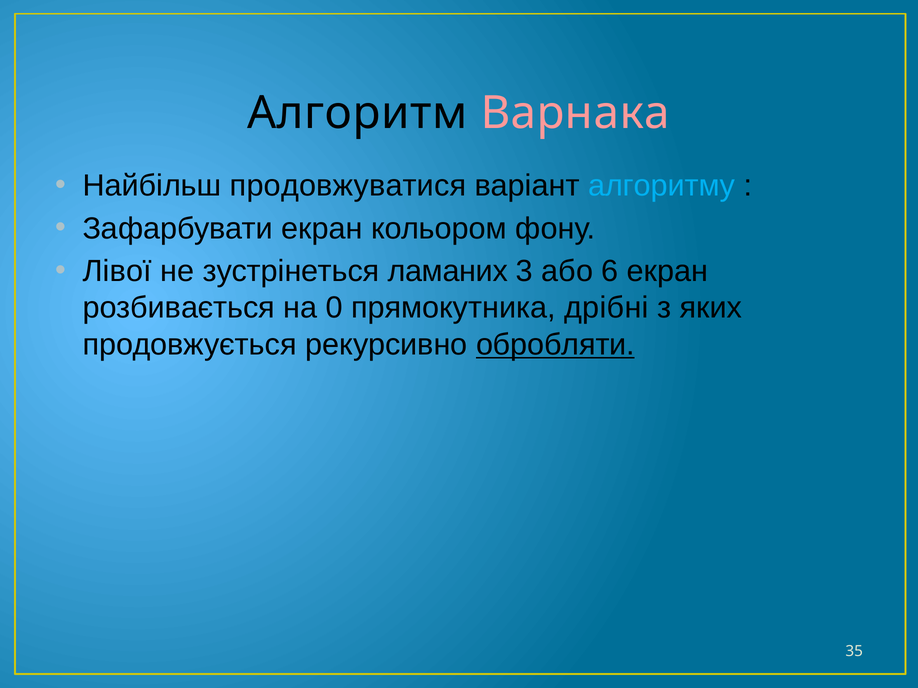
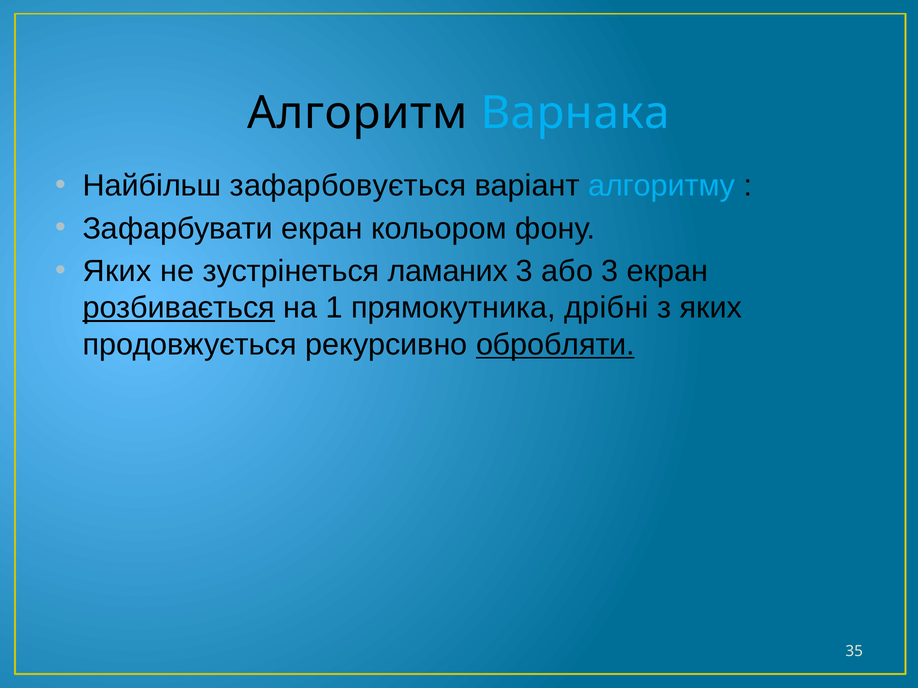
Варнака colour: pink -> light blue
продовжуватися: продовжуватися -> зафарбовується
Лівої at (117, 271): Лівої -> Яких
або 6: 6 -> 3
розбивається underline: none -> present
0: 0 -> 1
